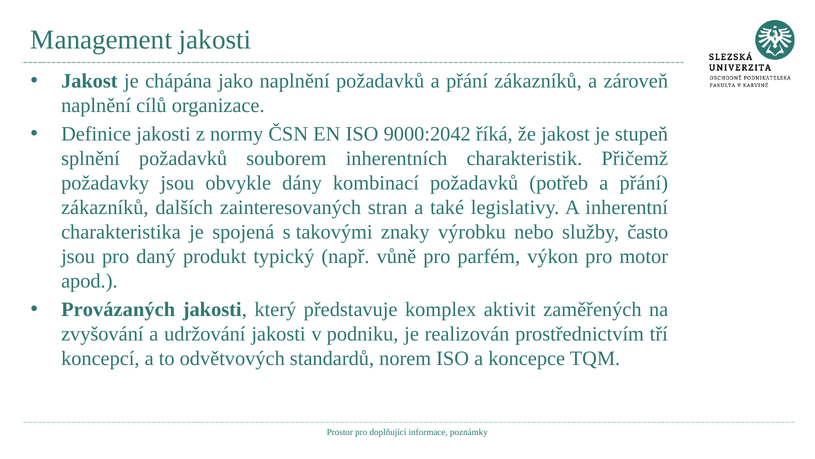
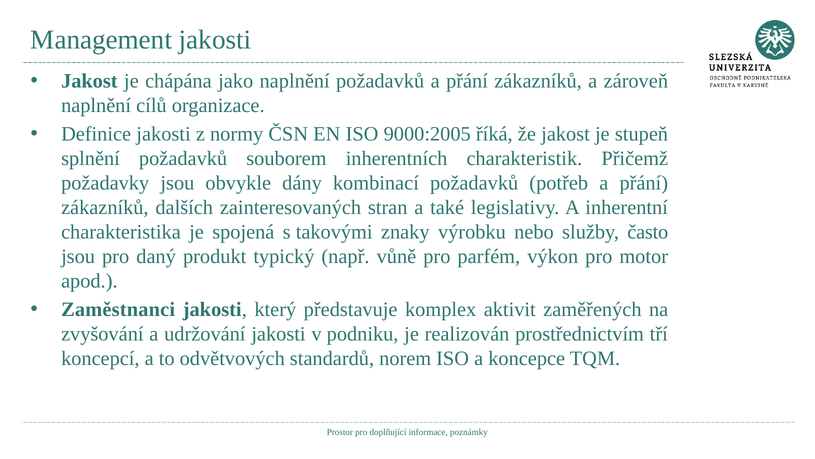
9000:2042: 9000:2042 -> 9000:2005
Provázaných: Provázaných -> Zaměstnanci
